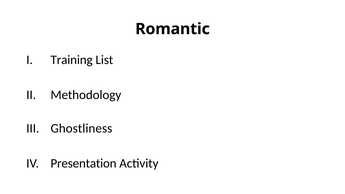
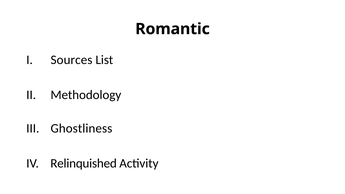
Training: Training -> Sources
Presentation: Presentation -> Relinquished
